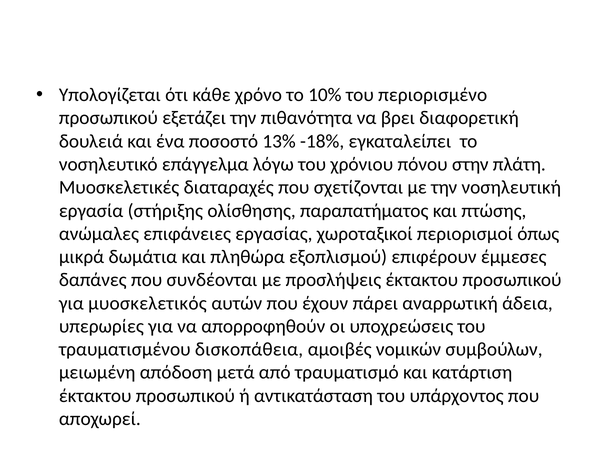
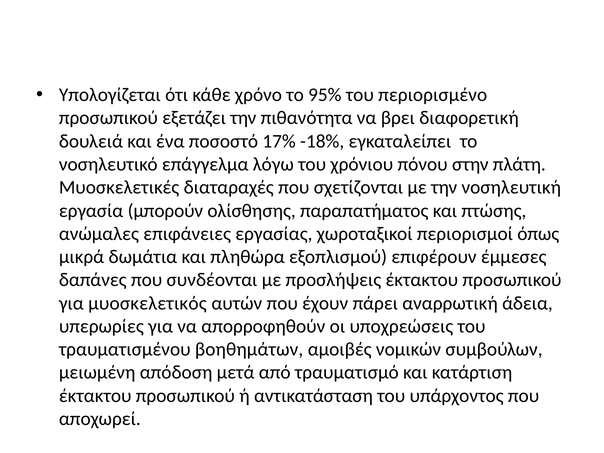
10%: 10% -> 95%
13%: 13% -> 17%
στήριξης: στήριξης -> μπορούν
δισκοπάθεια: δισκοπάθεια -> βοηθημάτων
